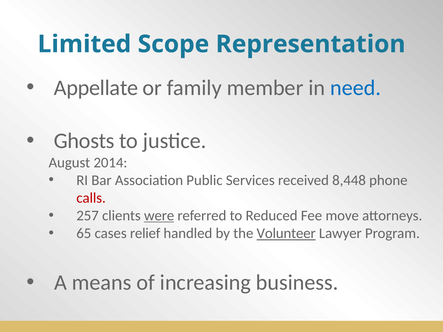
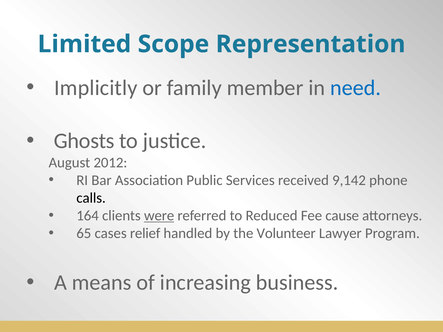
Appellate: Appellate -> Implicitly
2014: 2014 -> 2012
8,448: 8,448 -> 9,142
calls colour: red -> black
257: 257 -> 164
move: move -> cause
Volunteer underline: present -> none
